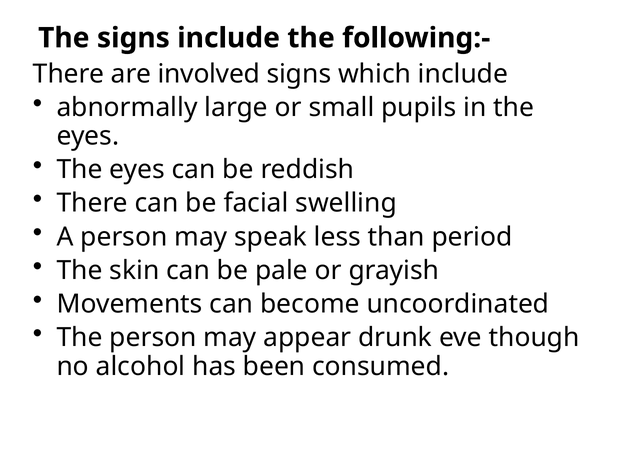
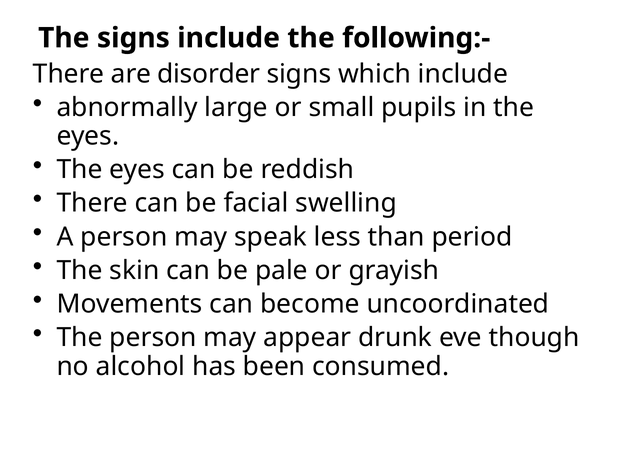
involved: involved -> disorder
